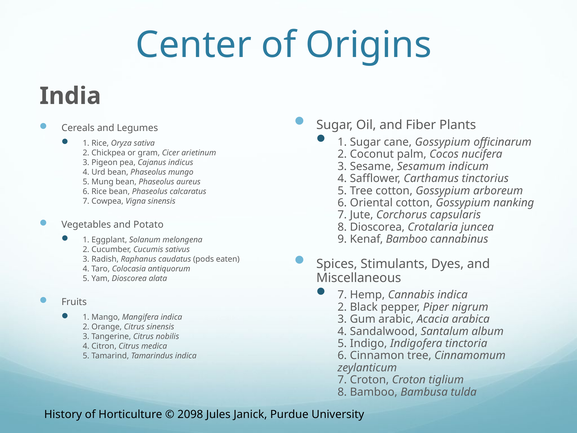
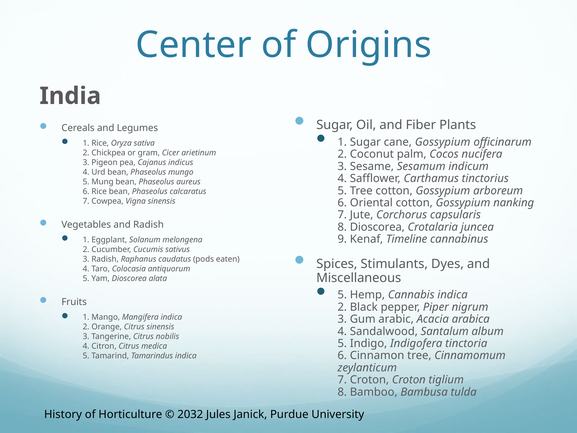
and Potato: Potato -> Radish
Kenaf Bamboo: Bamboo -> Timeline
7 at (342, 295): 7 -> 5
2098: 2098 -> 2032
